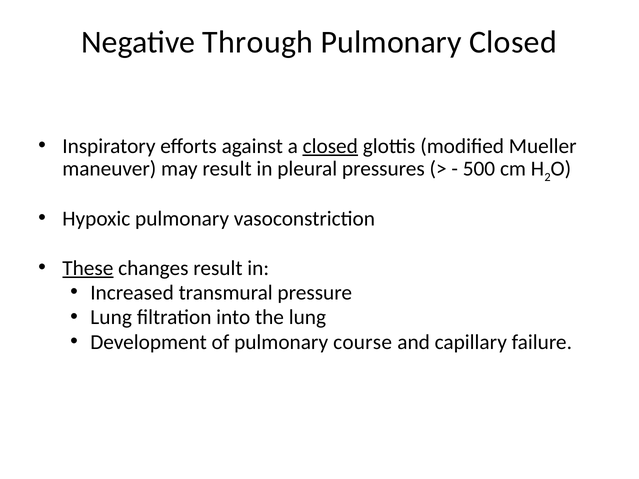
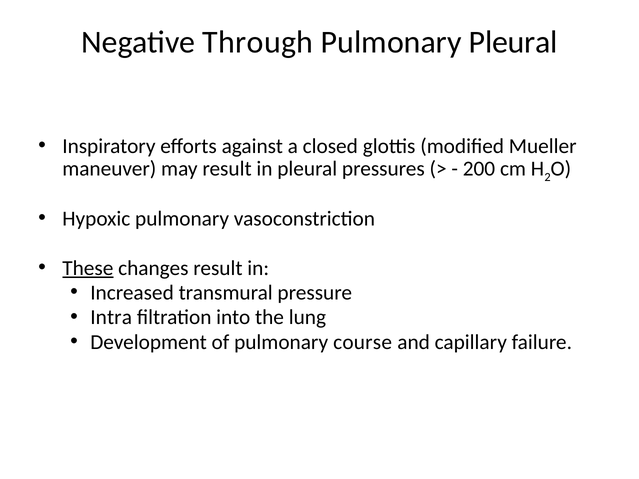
Pulmonary Closed: Closed -> Pleural
closed at (330, 146) underline: present -> none
500: 500 -> 200
Lung at (111, 318): Lung -> Intra
